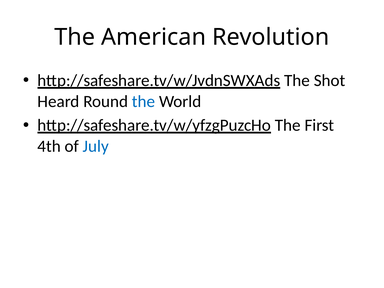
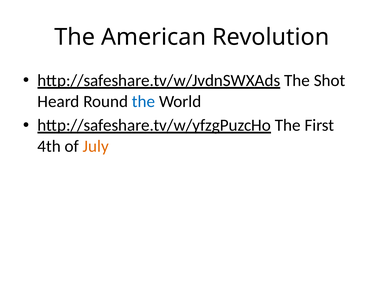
July colour: blue -> orange
